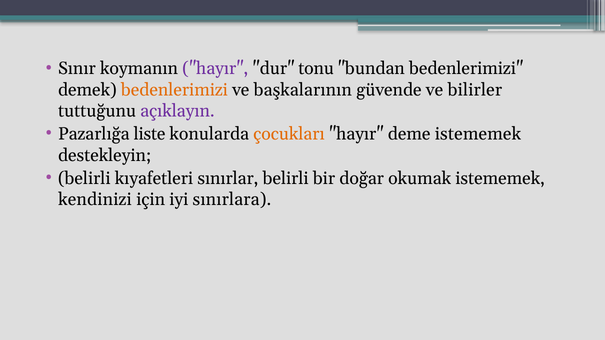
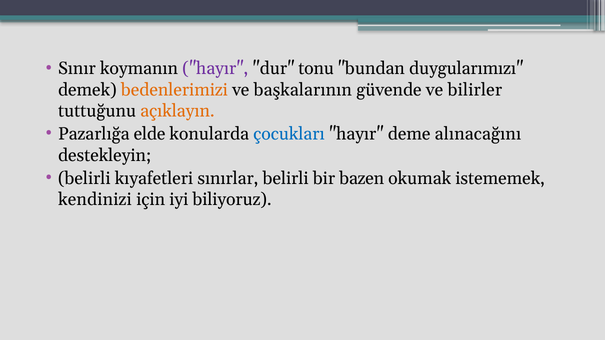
bundan bedenlerimizi: bedenlerimizi -> duygularımızı
açıklayın colour: purple -> orange
liste: liste -> elde
çocukları colour: orange -> blue
deme istememek: istememek -> alınacağını
doğar: doğar -> bazen
sınırlara: sınırlara -> biliyoruz
